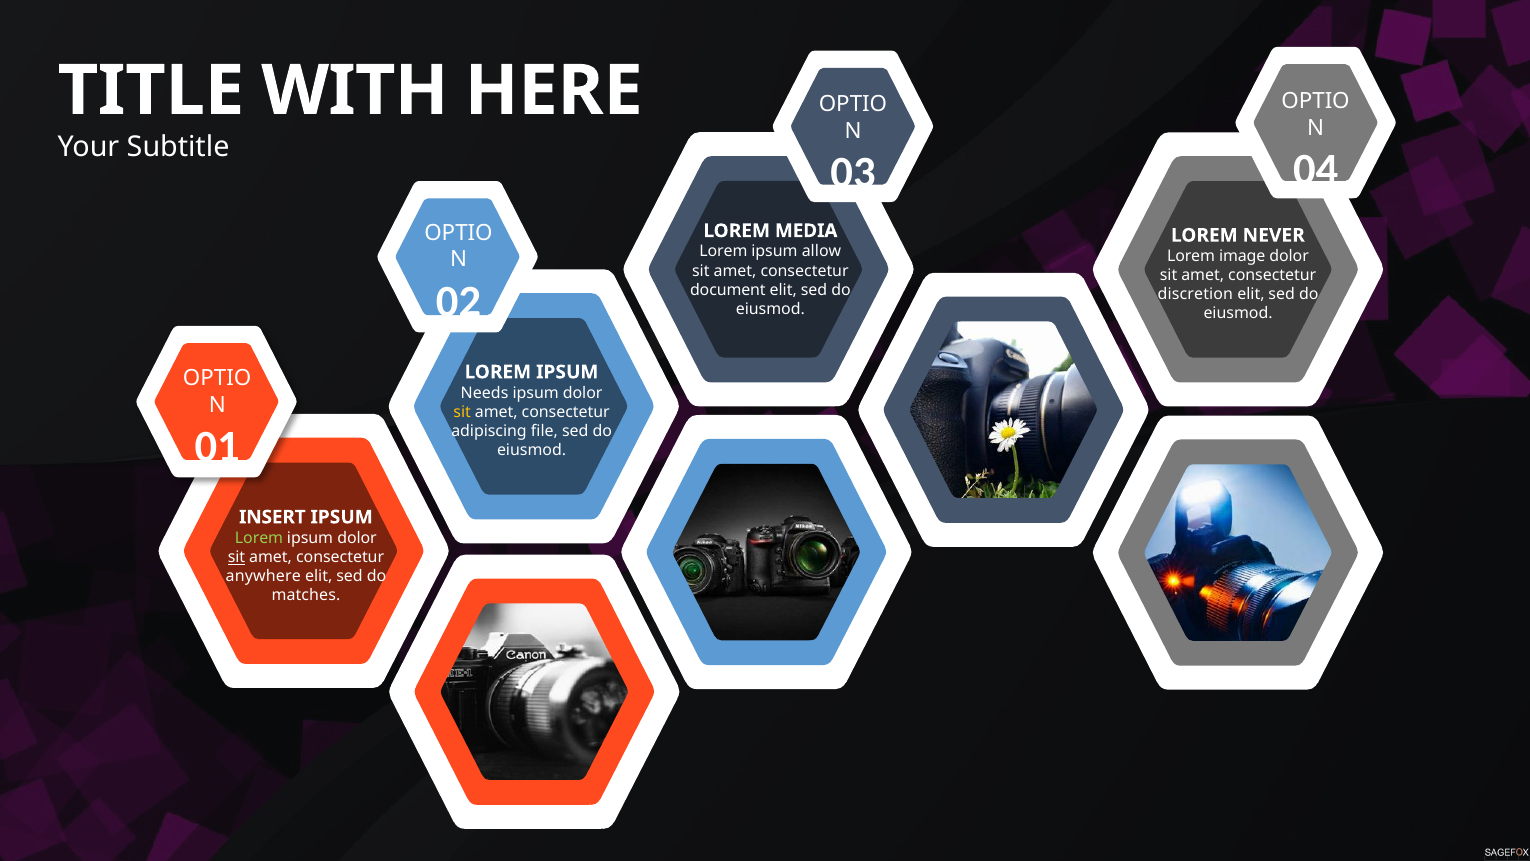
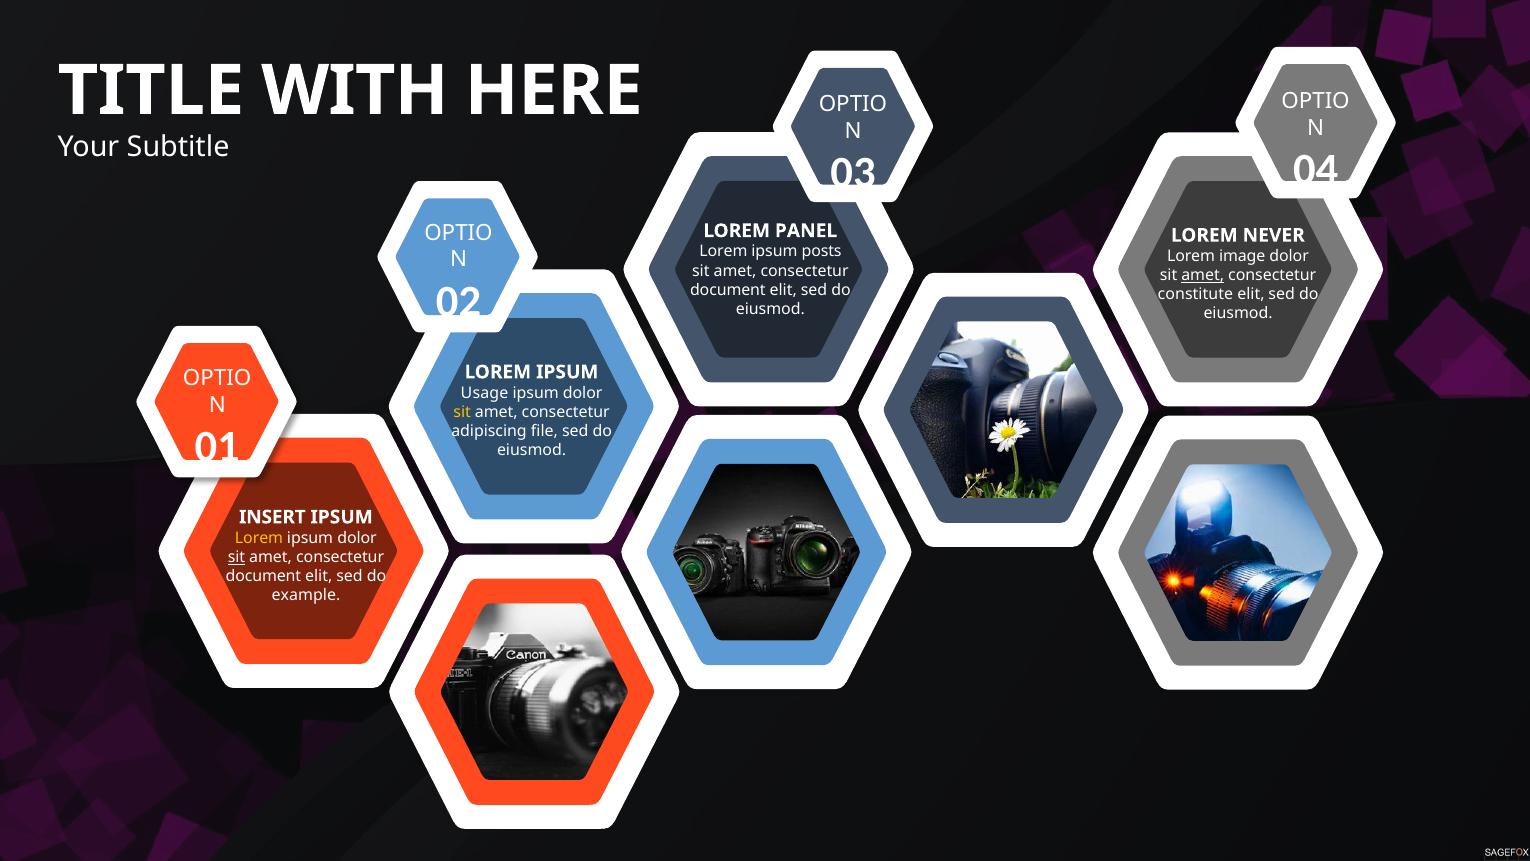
MEDIA: MEDIA -> PANEL
allow: allow -> posts
amet at (1203, 275) underline: none -> present
discretion: discretion -> constitute
Needs: Needs -> Usage
Lorem at (259, 538) colour: light green -> yellow
anywhere at (263, 576): anywhere -> document
matches: matches -> example
